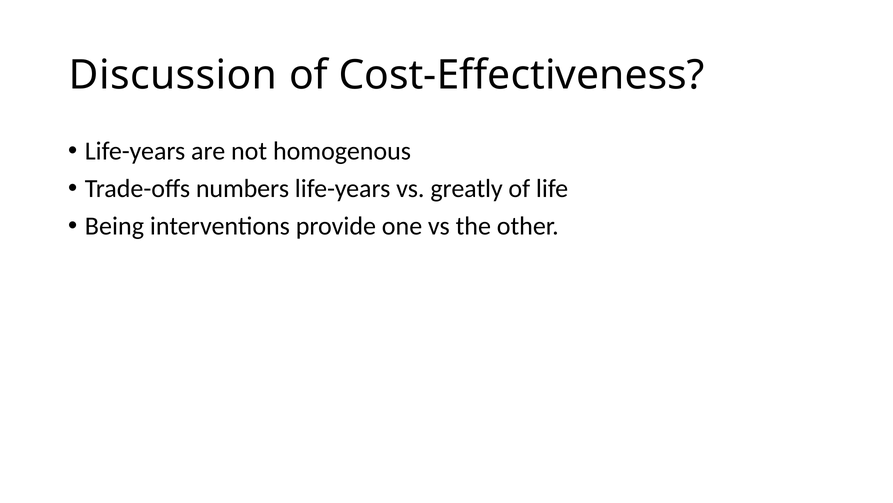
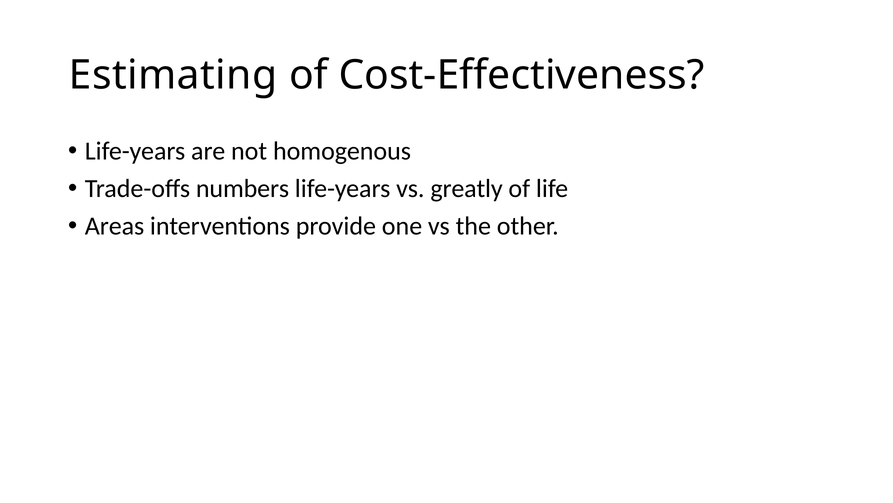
Discussion: Discussion -> Estimating
Being: Being -> Areas
